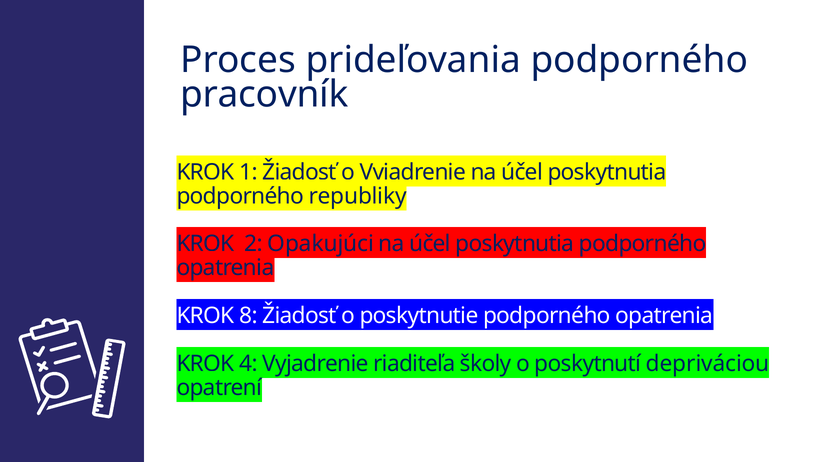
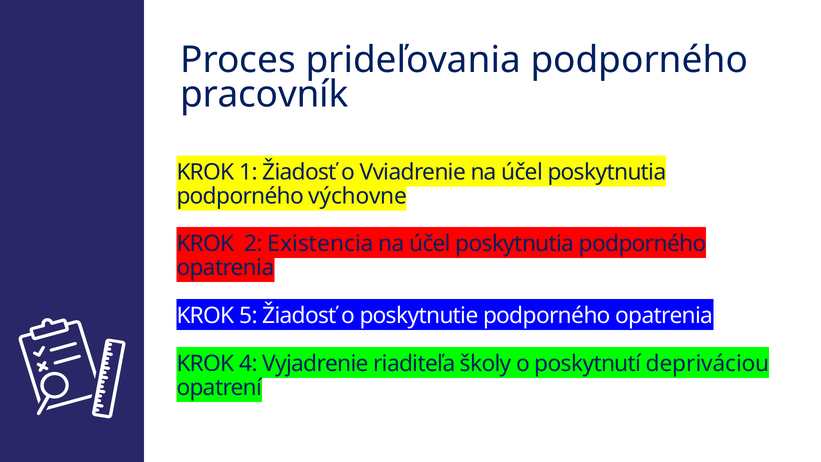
republiky: republiky -> výchovne
Opakujúci: Opakujúci -> Existencia
8: 8 -> 5
